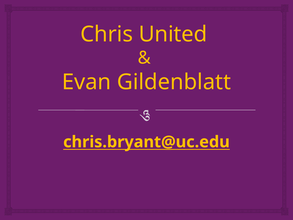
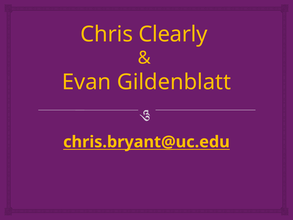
United: United -> Clearly
